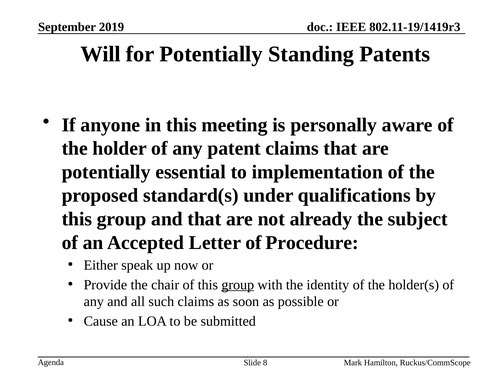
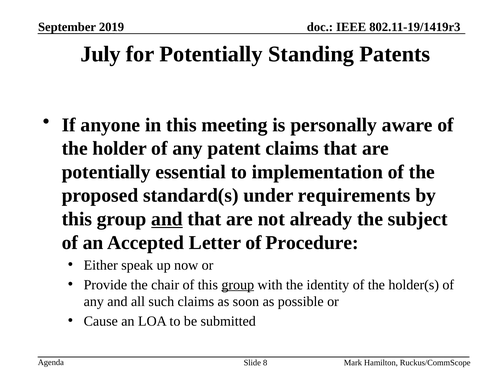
Will: Will -> July
qualifications: qualifications -> requirements
and at (167, 219) underline: none -> present
